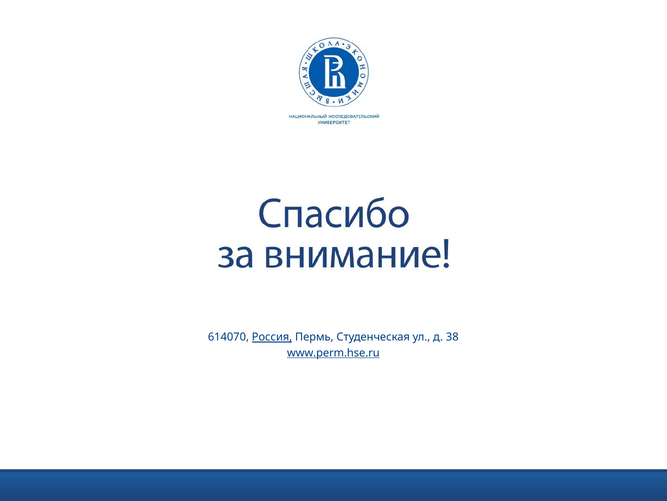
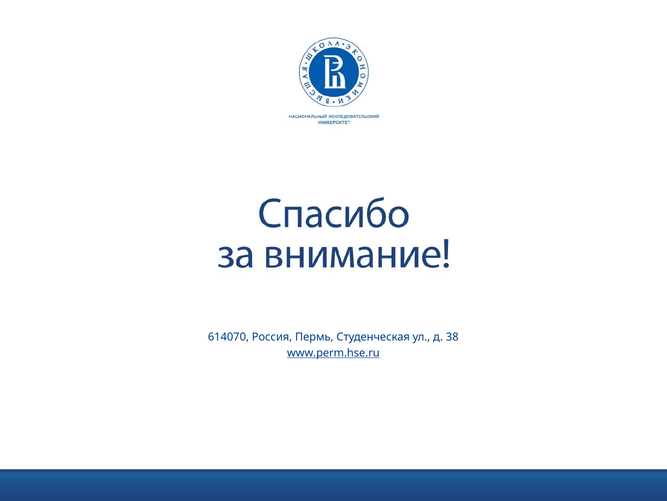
Россия underline: present -> none
